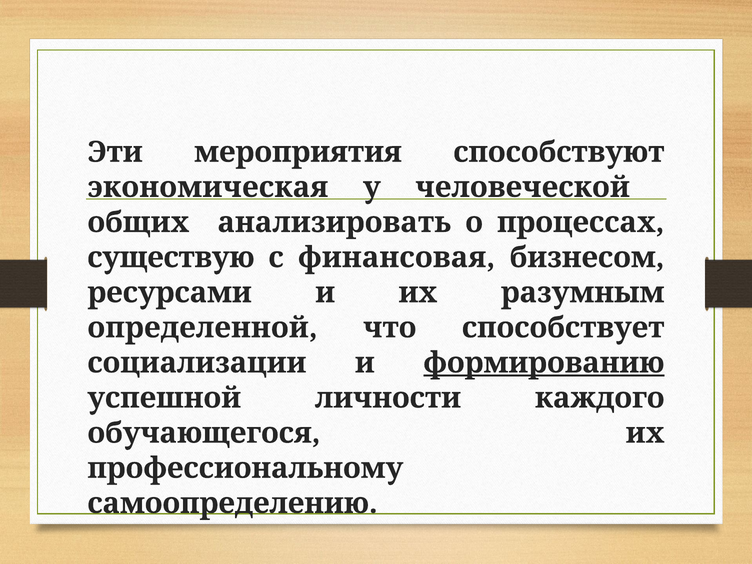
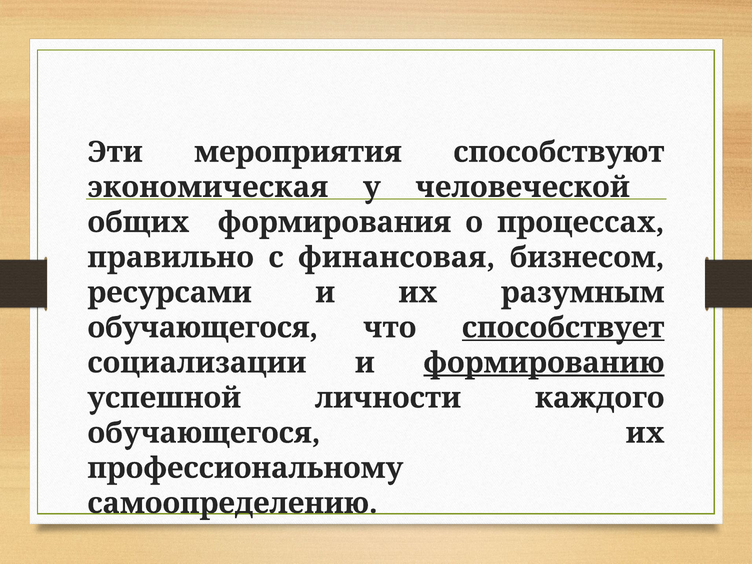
анализировать: анализировать -> формирования
существую: существую -> правильно
определенной at (203, 328): определенной -> обучающегося
способствует underline: none -> present
